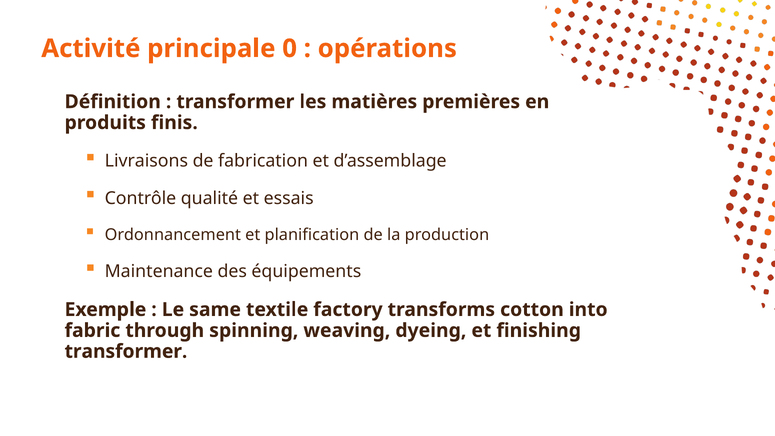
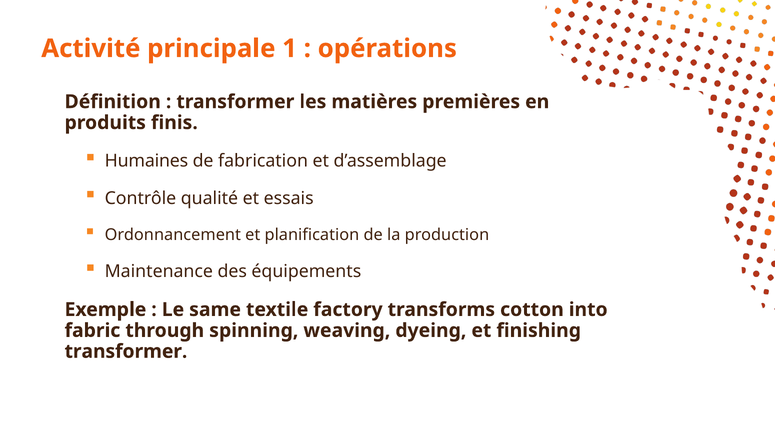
0: 0 -> 1
Livraisons: Livraisons -> Humaines
